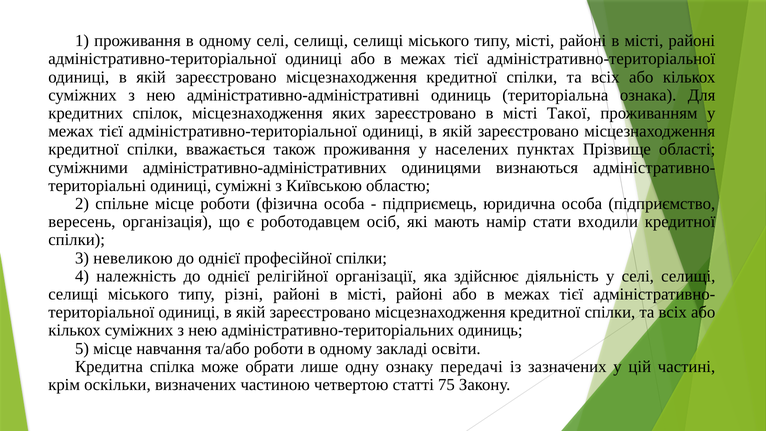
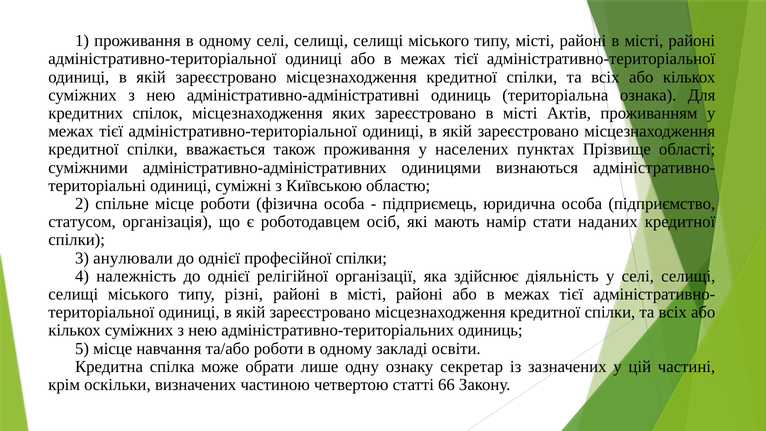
Такої: Такої -> Актів
вересень: вересень -> статусом
входили: входили -> наданих
невеликою: невеликою -> анулювали
передачі: передачі -> секретар
75: 75 -> 66
